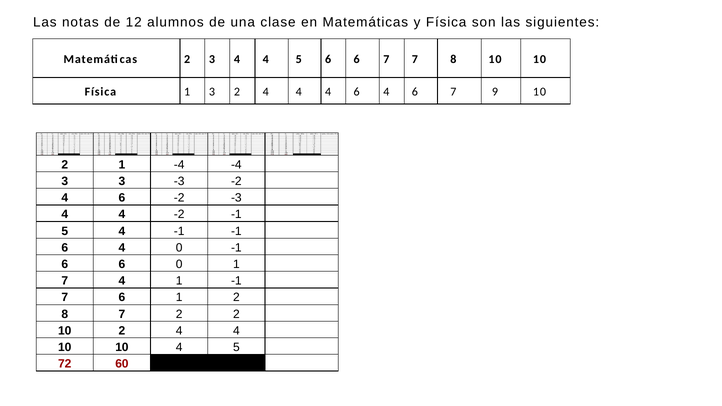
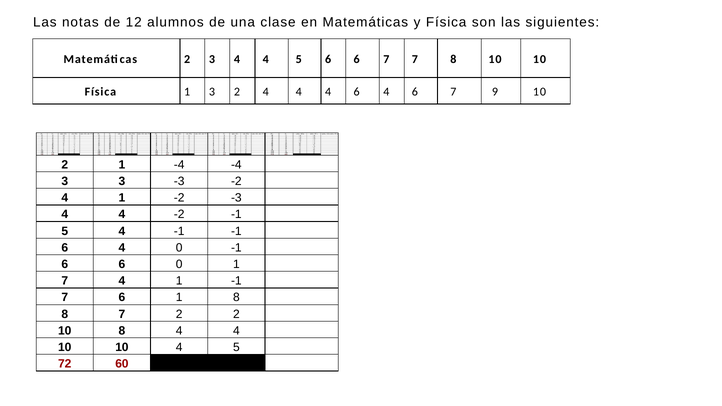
6 at (122, 198): 6 -> 1
1 2: 2 -> 8
10 2: 2 -> 8
